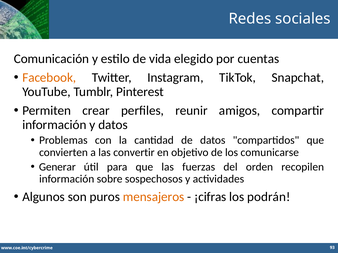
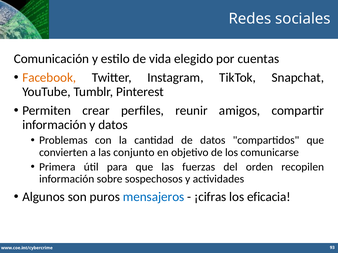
convertir: convertir -> conjunto
Generar: Generar -> Primera
mensajeros colour: orange -> blue
podrán: podrán -> eficacia
